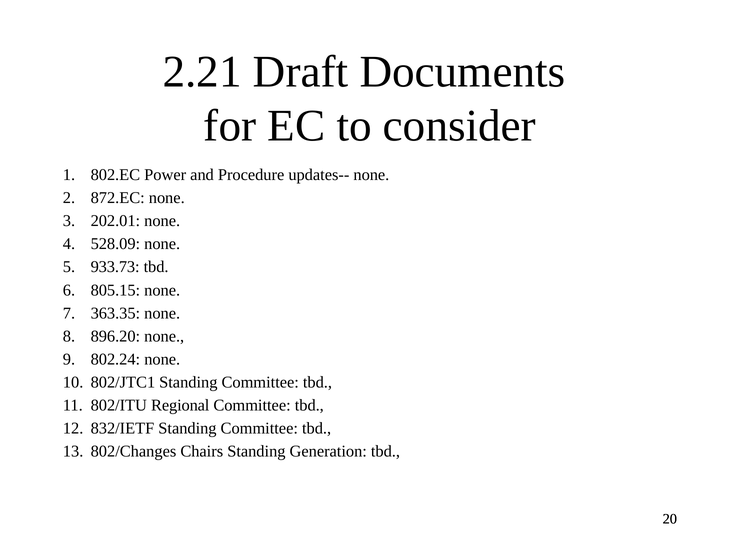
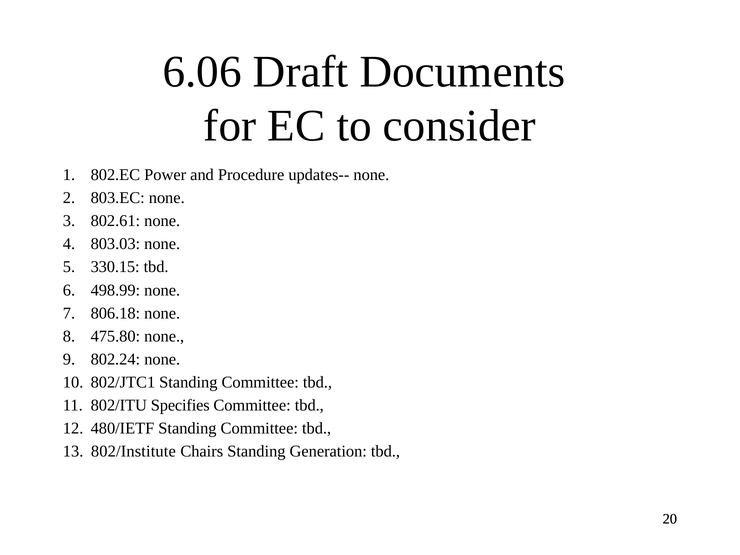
2.21: 2.21 -> 6.06
872.EC: 872.EC -> 803.EC
202.01: 202.01 -> 802.61
528.09: 528.09 -> 803.03
933.73: 933.73 -> 330.15
805.15: 805.15 -> 498.99
363.35: 363.35 -> 806.18
896.20: 896.20 -> 475.80
Regional: Regional -> Specifies
832/IETF: 832/IETF -> 480/IETF
802/Changes: 802/Changes -> 802/Institute
